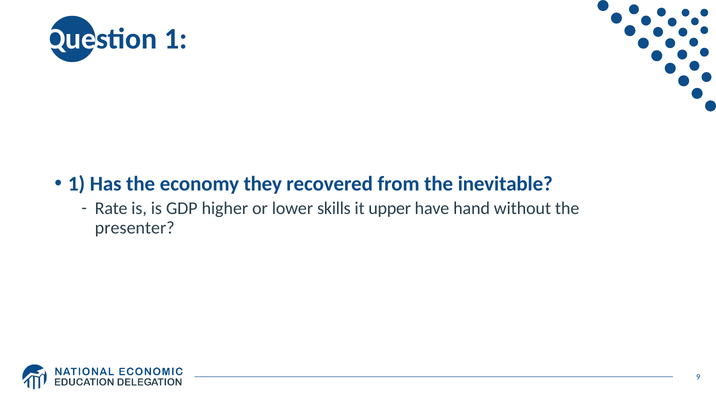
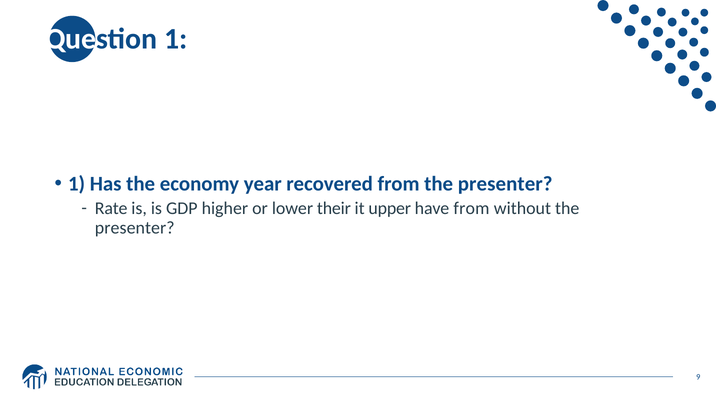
they: they -> year
from the inevitable: inevitable -> presenter
skills: skills -> their
have hand: hand -> from
